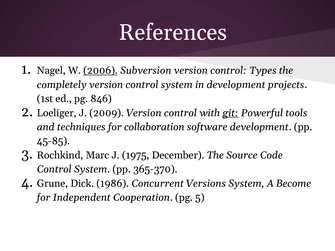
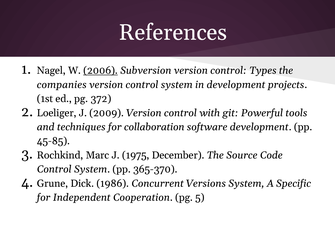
completely: completely -> companies
846: 846 -> 372
git underline: present -> none
Become: Become -> Specific
